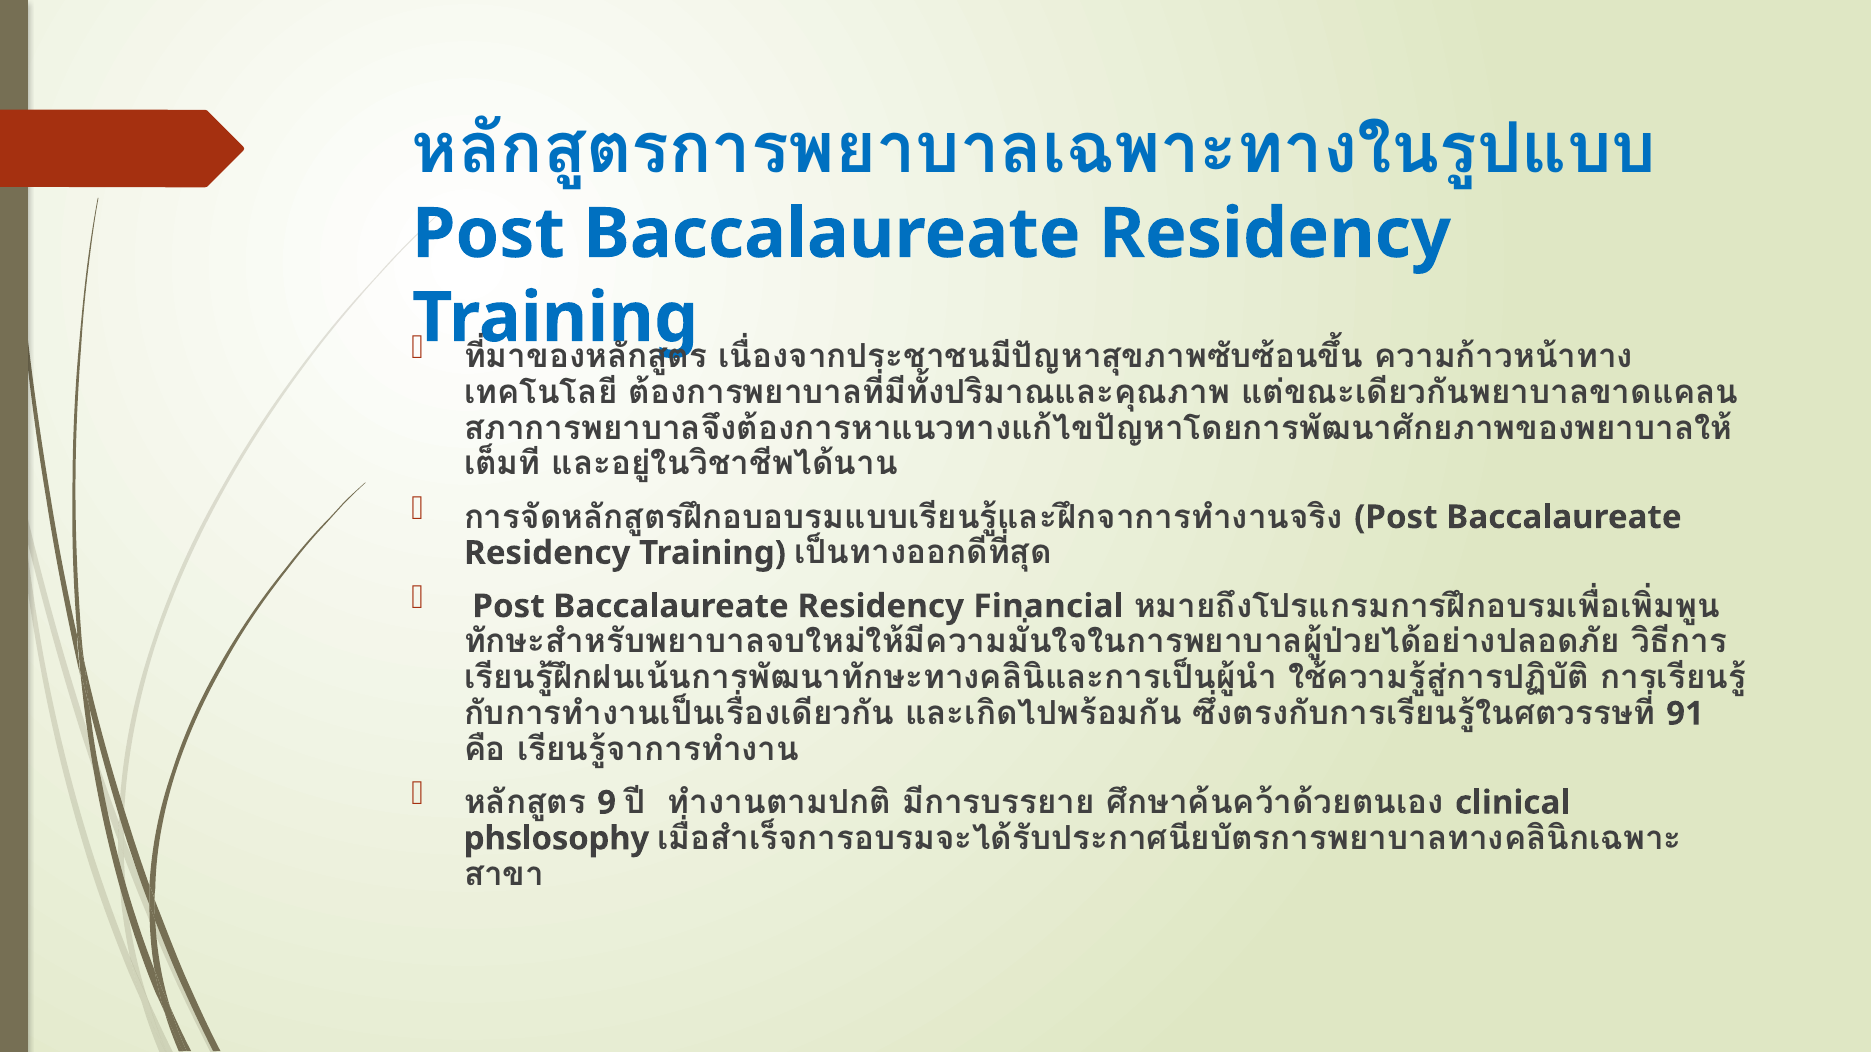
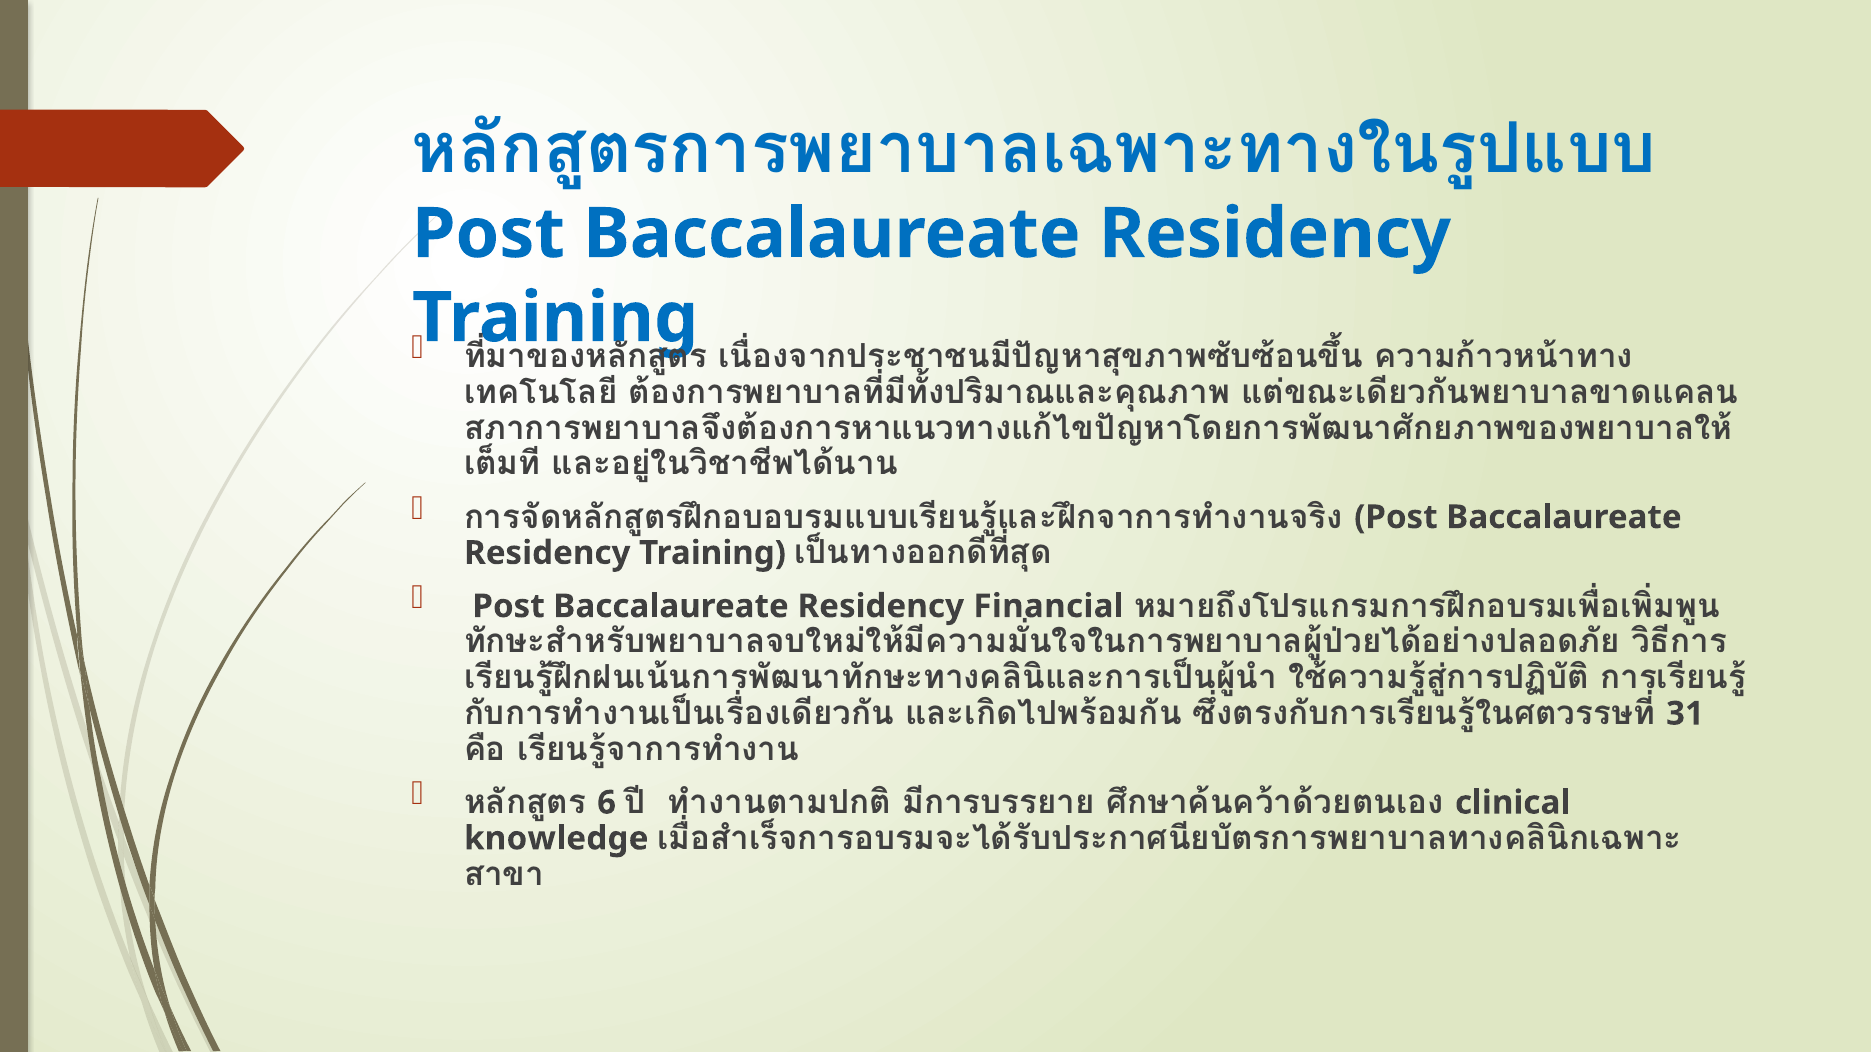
91: 91 -> 31
9: 9 -> 6
phslosophy: phslosophy -> knowledge
